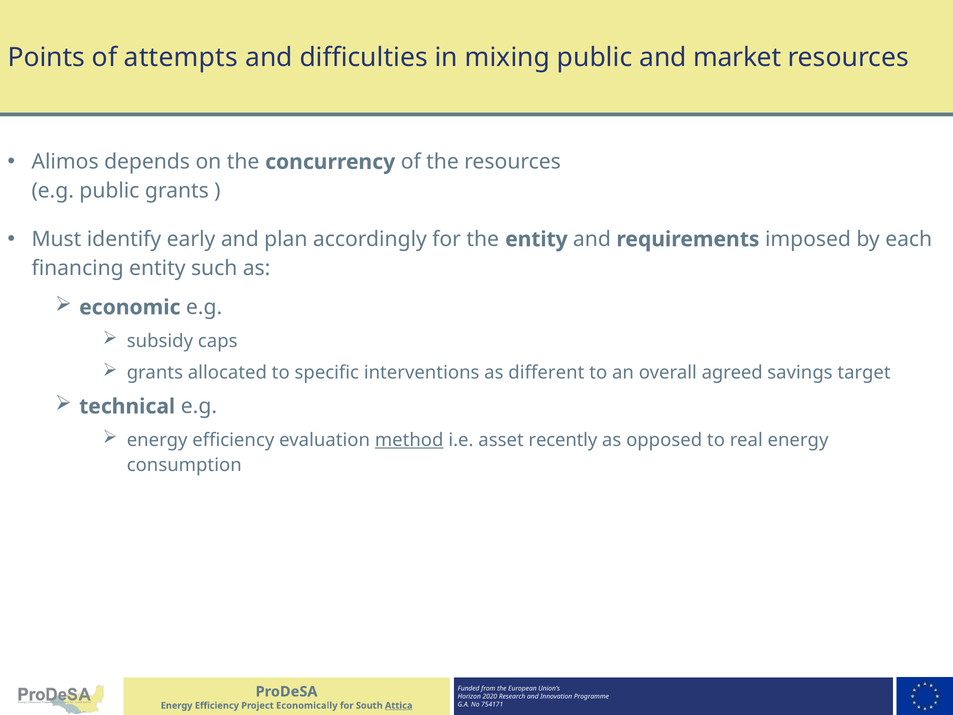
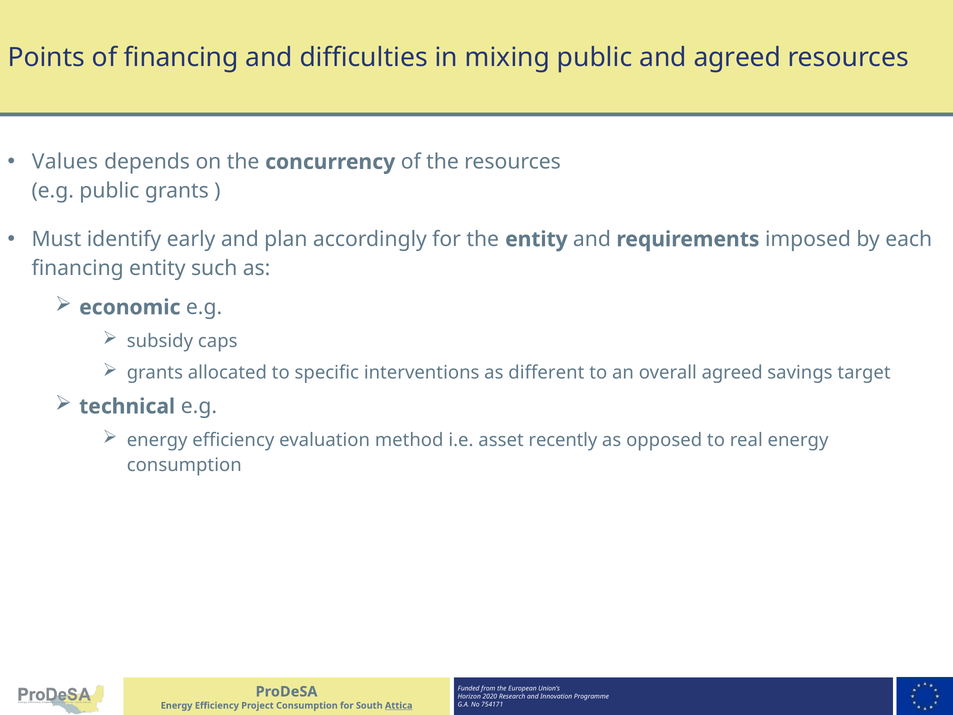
of attempts: attempts -> financing
and market: market -> agreed
Alimos: Alimos -> Values
method underline: present -> none
Project Economically: Economically -> Consumption
